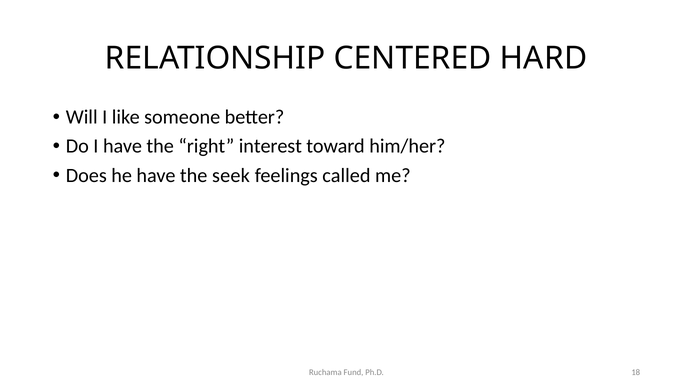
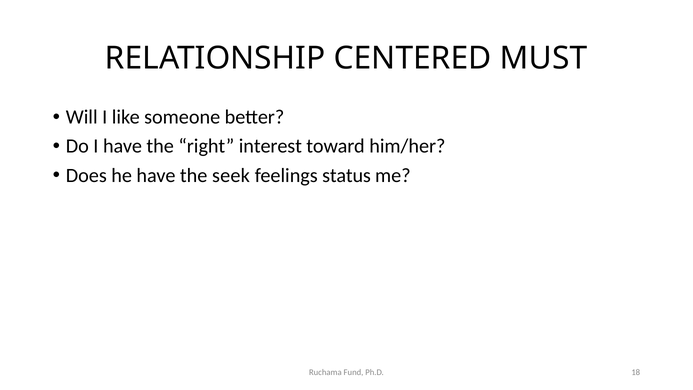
HARD: HARD -> MUST
called: called -> status
